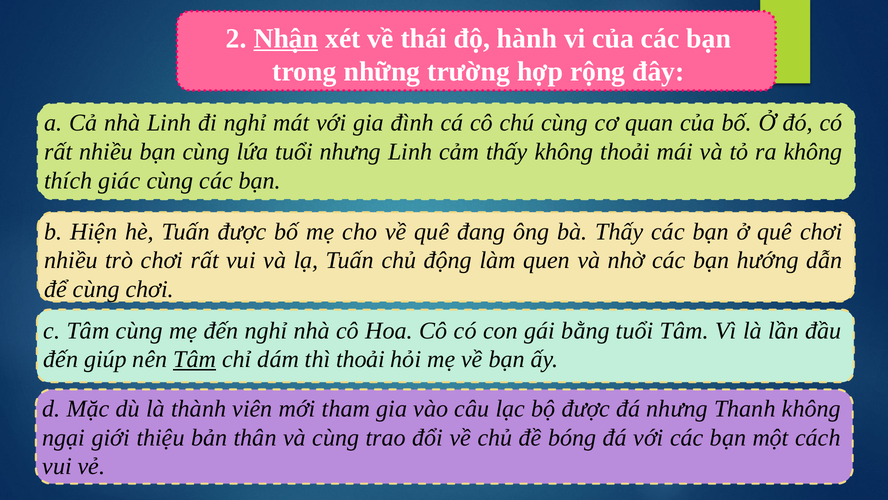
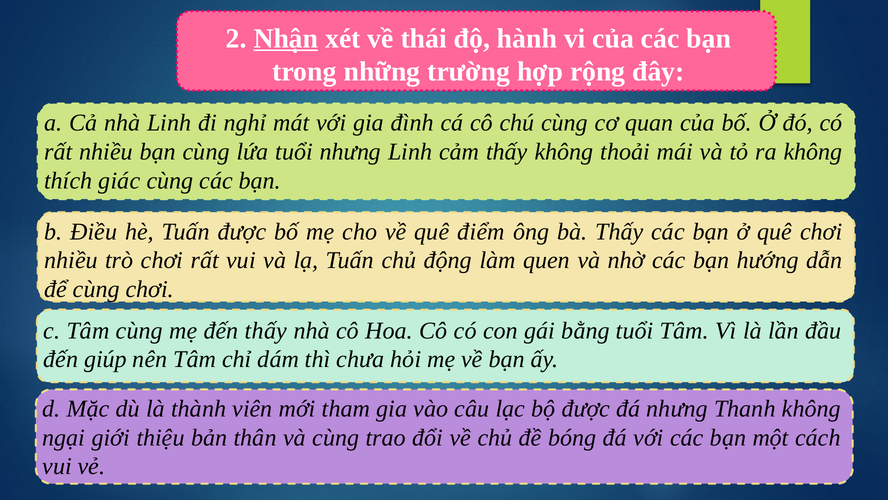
Hiện: Hiện -> Điều
đang: đang -> điểm
đến nghỉ: nghỉ -> thấy
Tâm at (195, 359) underline: present -> none
thì thoải: thoải -> chưa
